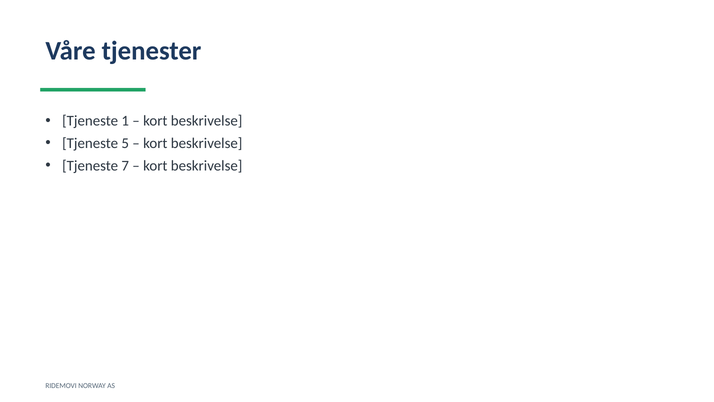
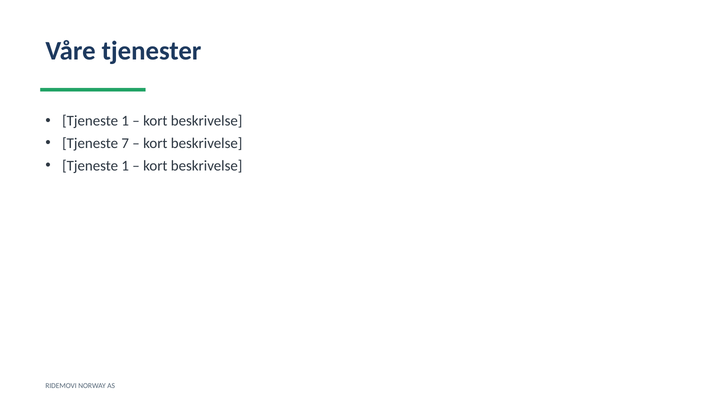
5: 5 -> 7
7 at (125, 166): 7 -> 1
